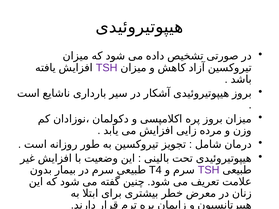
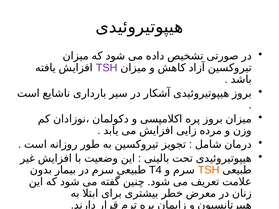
TSH at (209, 170) colour: purple -> orange
